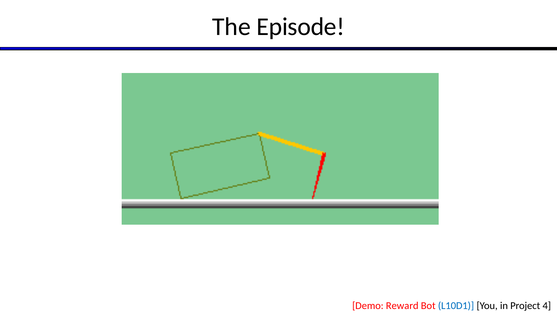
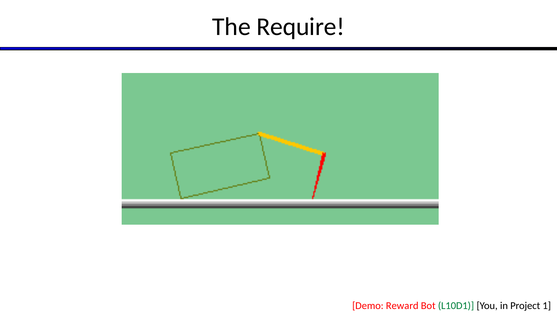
Episode: Episode -> Require
L10D1 colour: blue -> green
4: 4 -> 1
